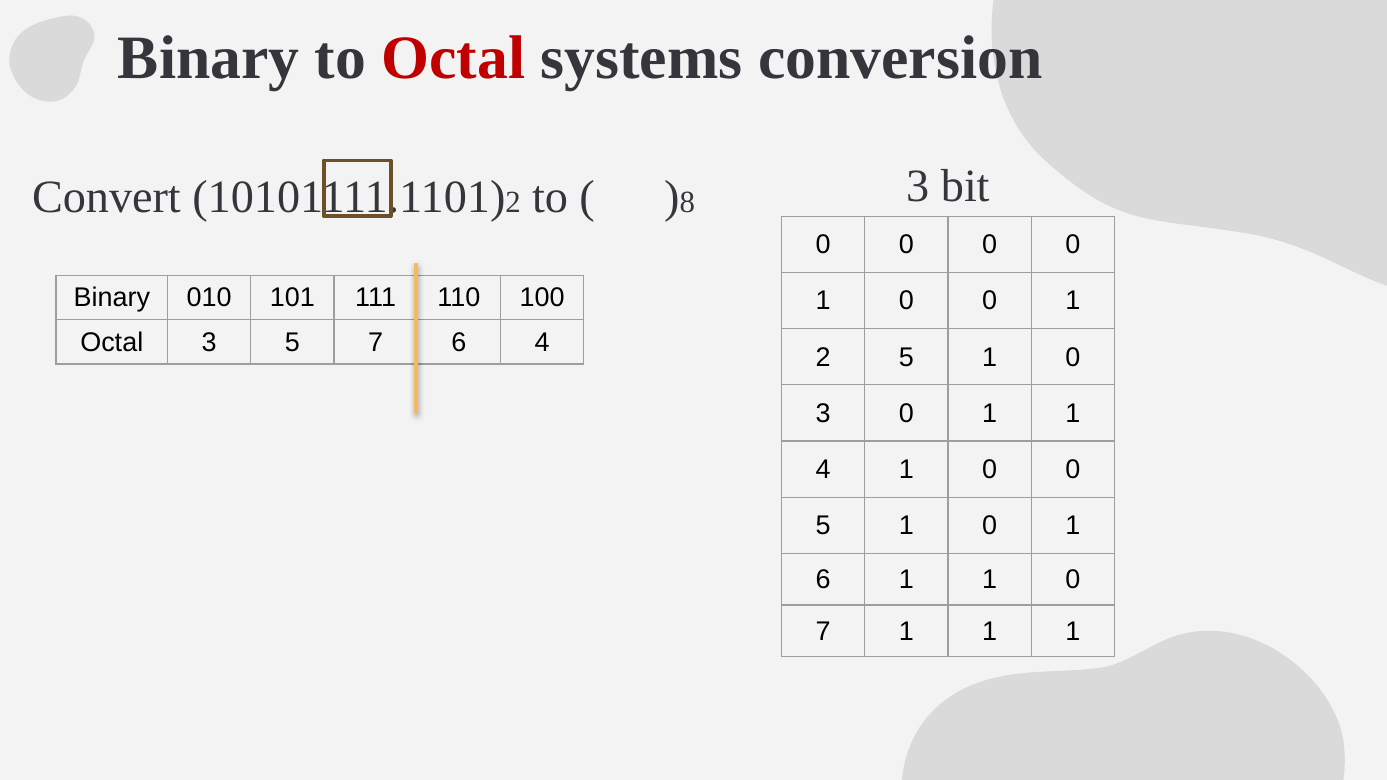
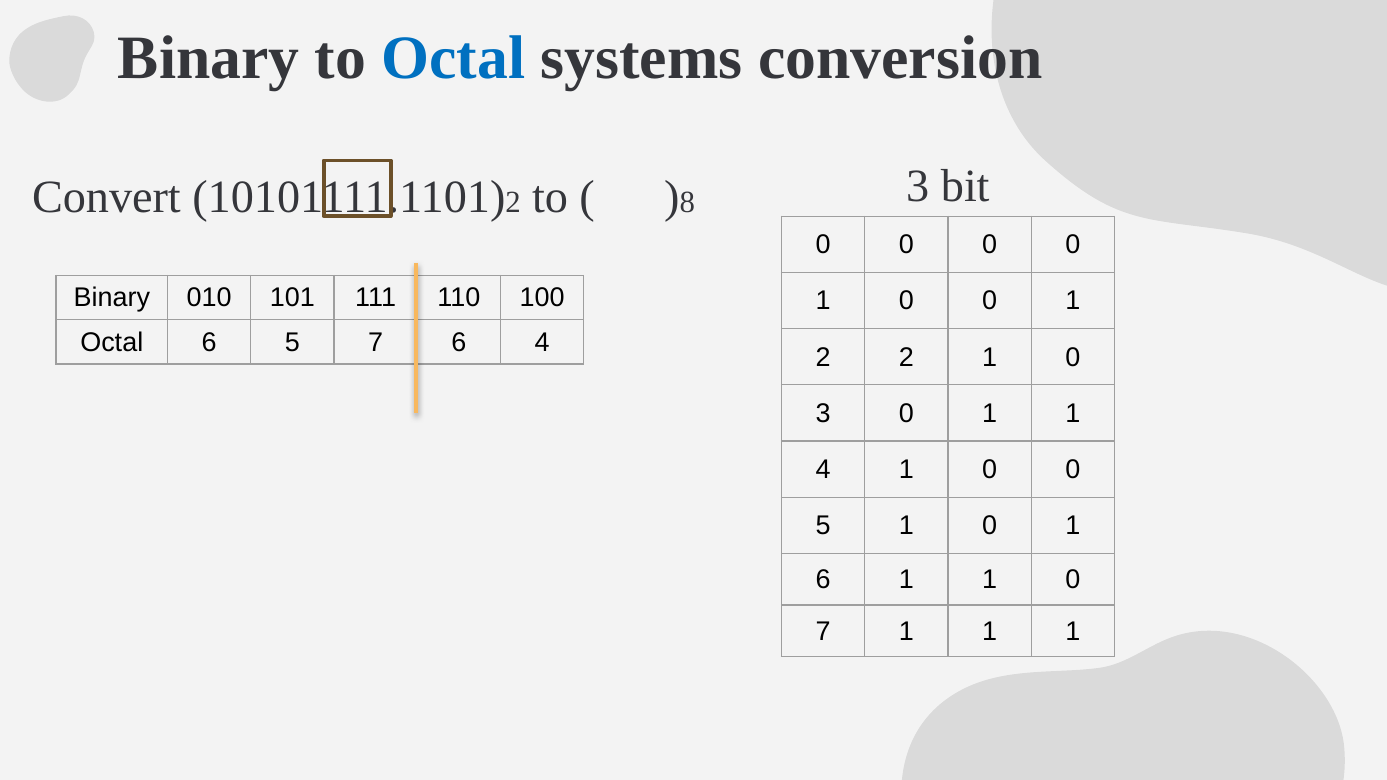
Octal at (453, 58) colour: red -> blue
Octal 3: 3 -> 6
2 5: 5 -> 2
